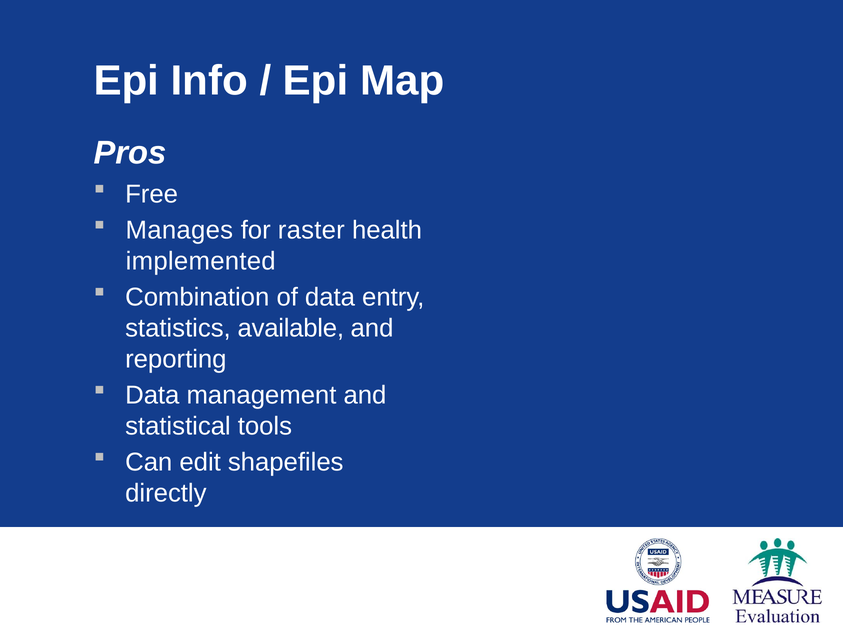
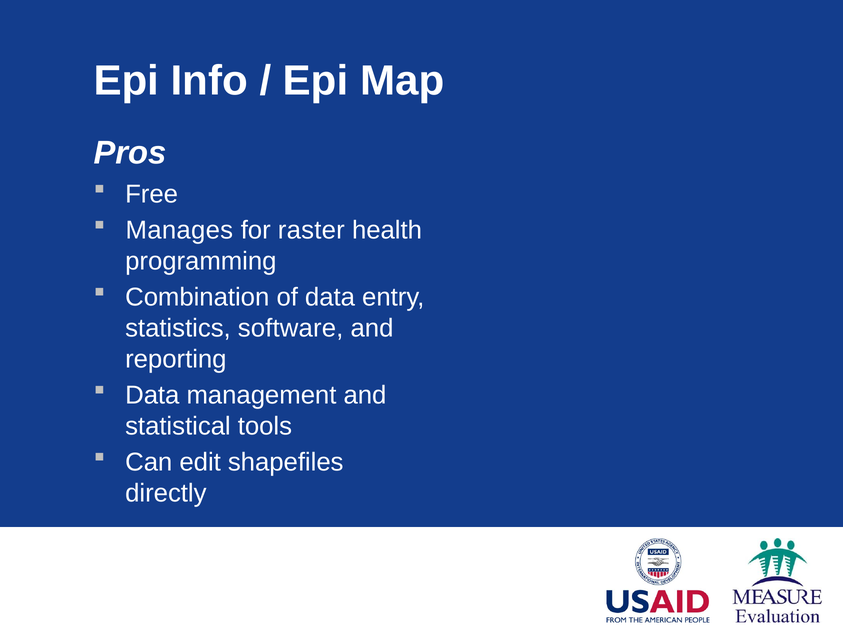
implemented: implemented -> programming
available: available -> software
